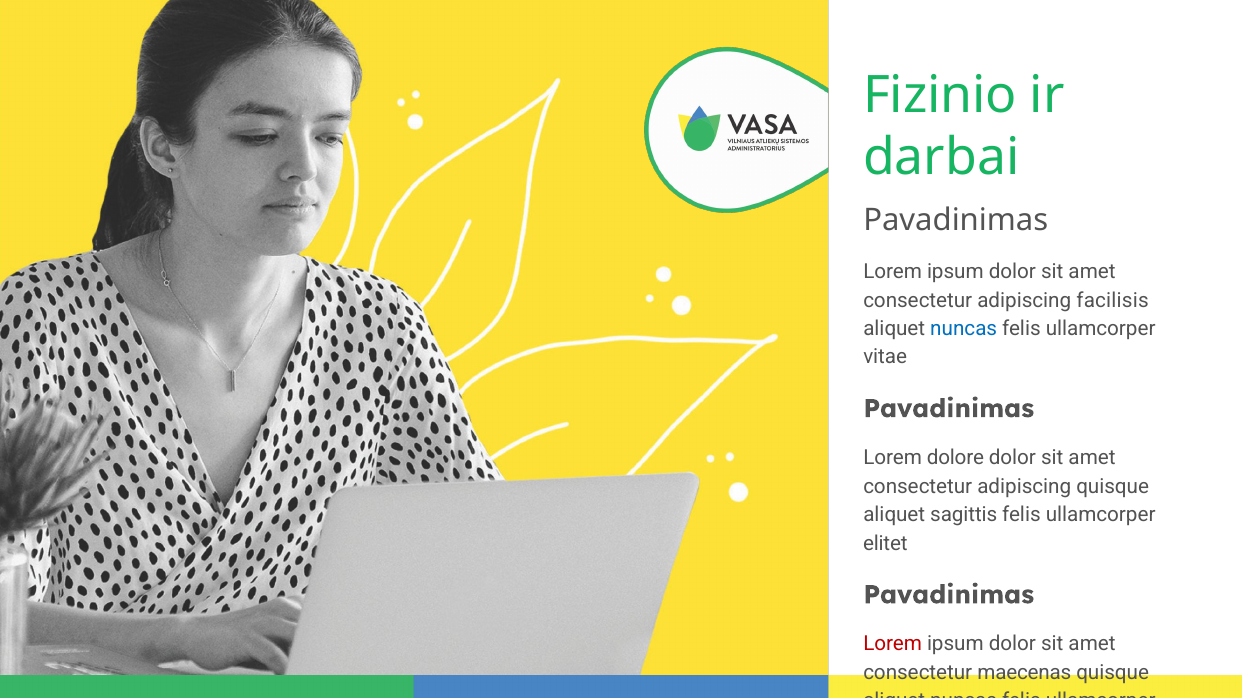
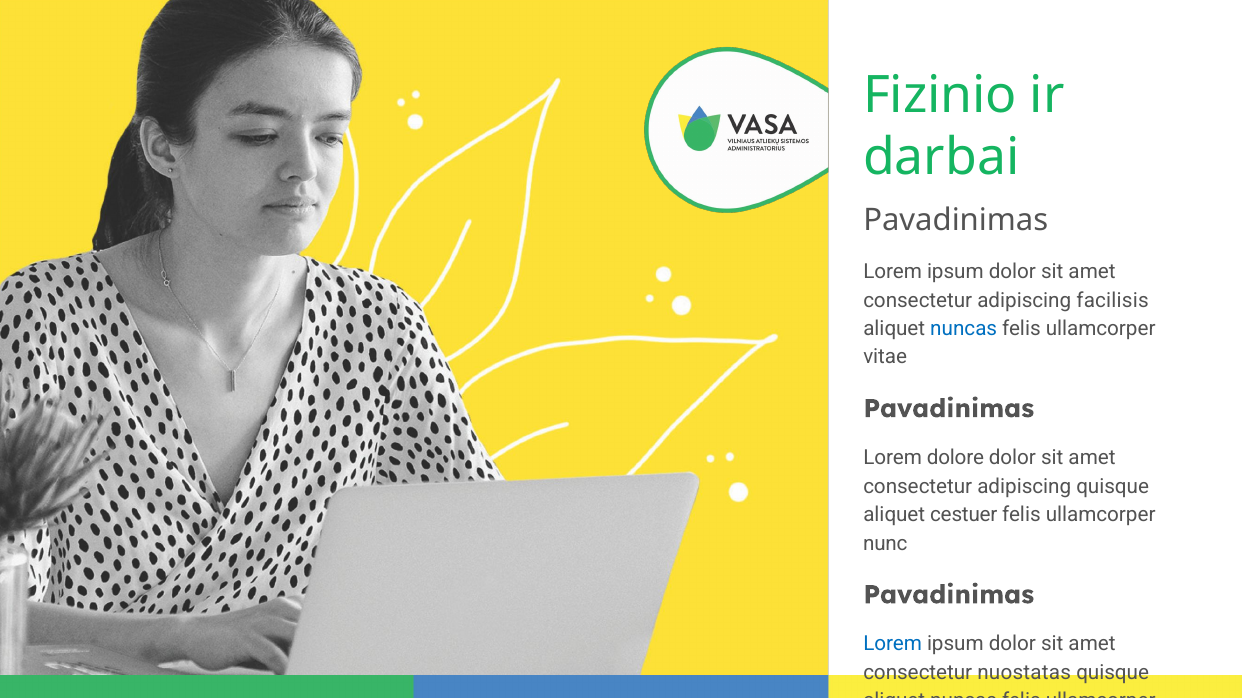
sagittis: sagittis -> cestuer
elitet: elitet -> nunc
Lorem at (893, 645) colour: red -> blue
maecenas: maecenas -> nuostatas
